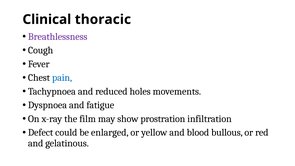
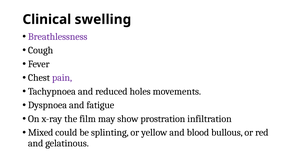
thoracic: thoracic -> swelling
pain colour: blue -> purple
Defect: Defect -> Mixed
enlarged: enlarged -> splinting
